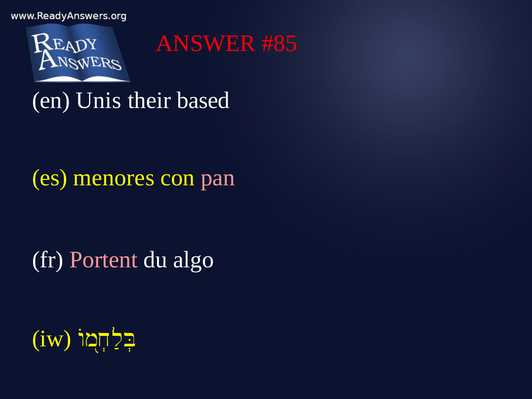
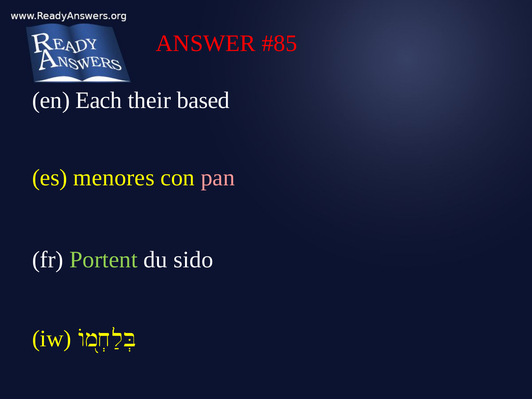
Unis: Unis -> Each
Portent colour: pink -> light green
algo: algo -> sido
